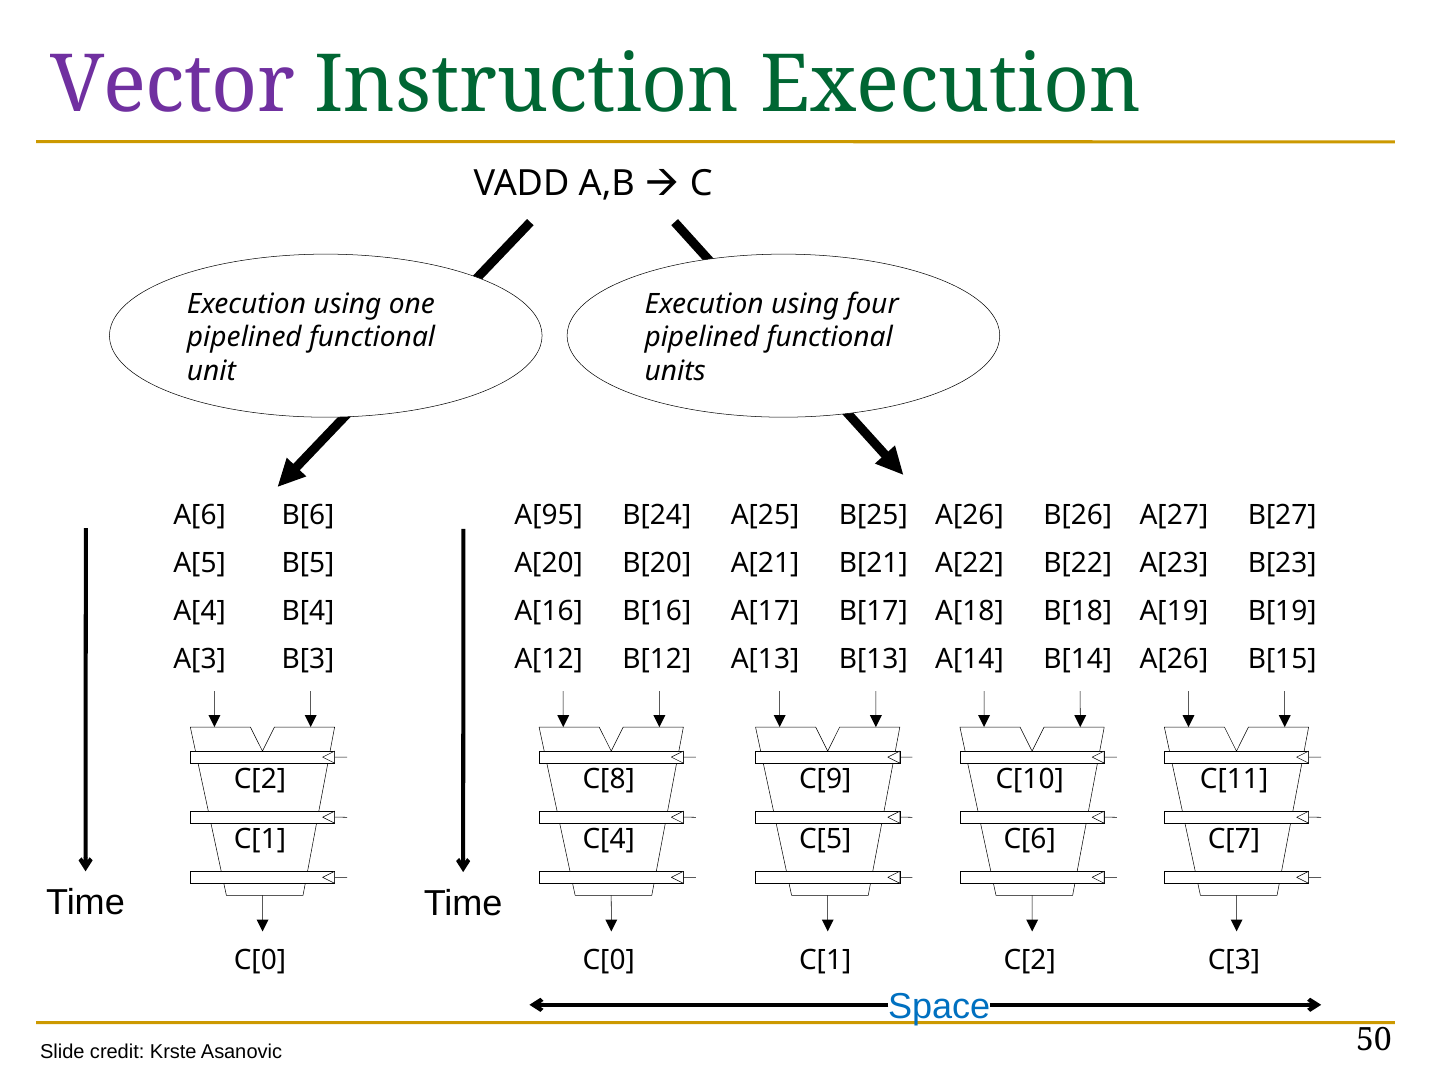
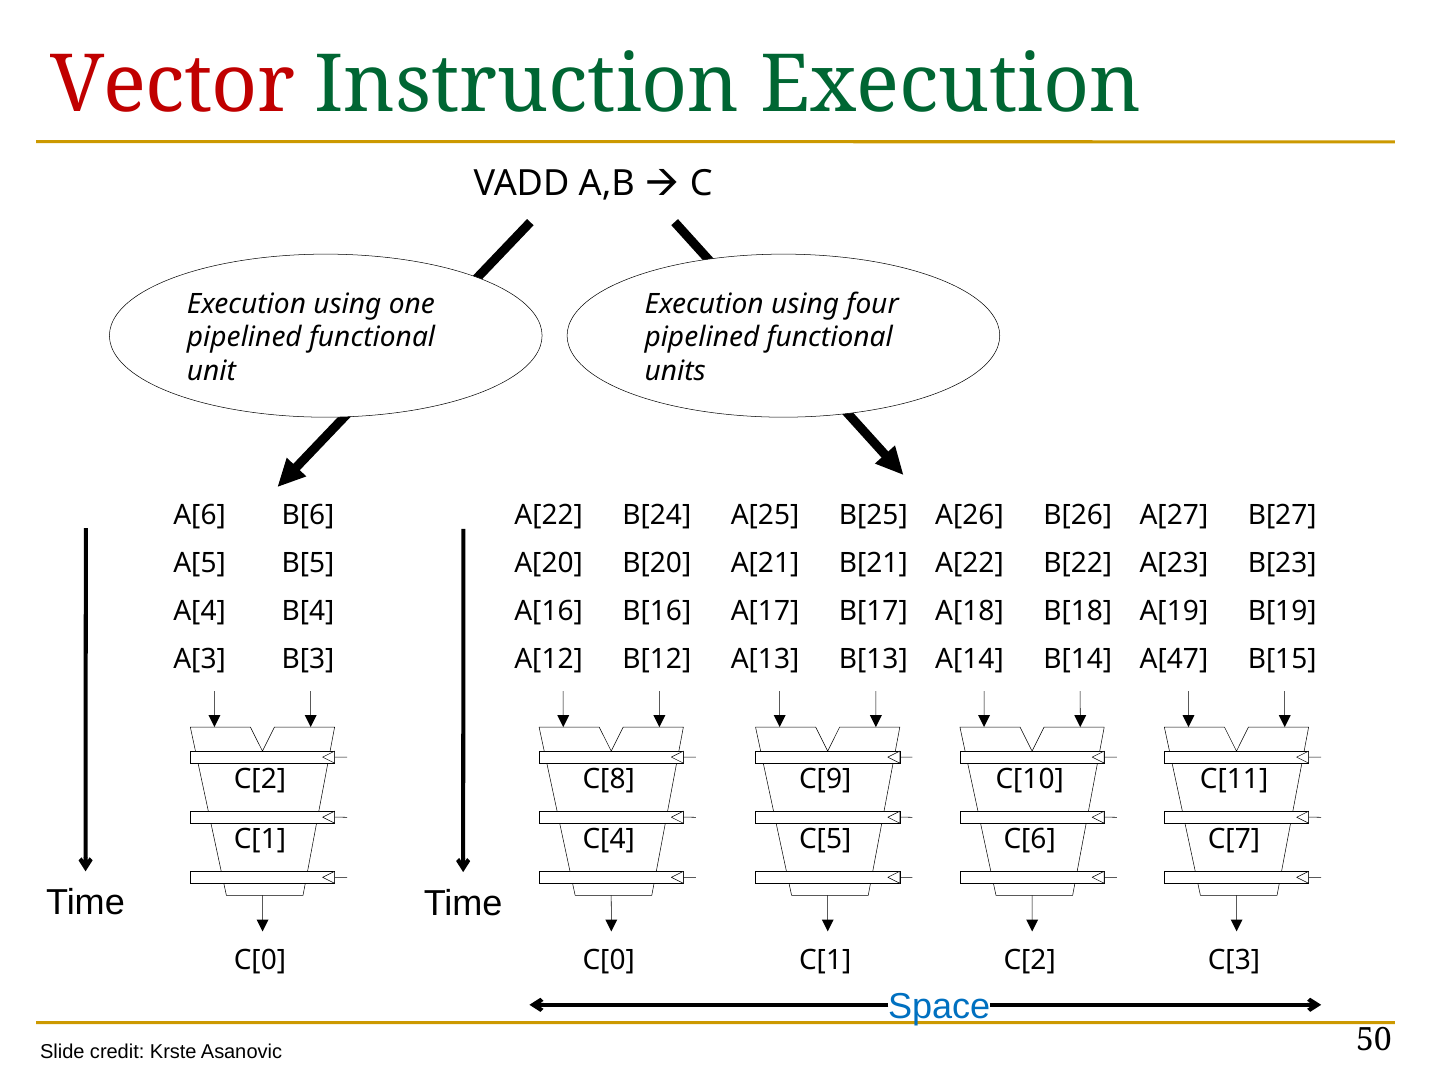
Vector colour: purple -> red
A[95 at (549, 515): A[95 -> A[22
A[26 at (1174, 659): A[26 -> A[47
